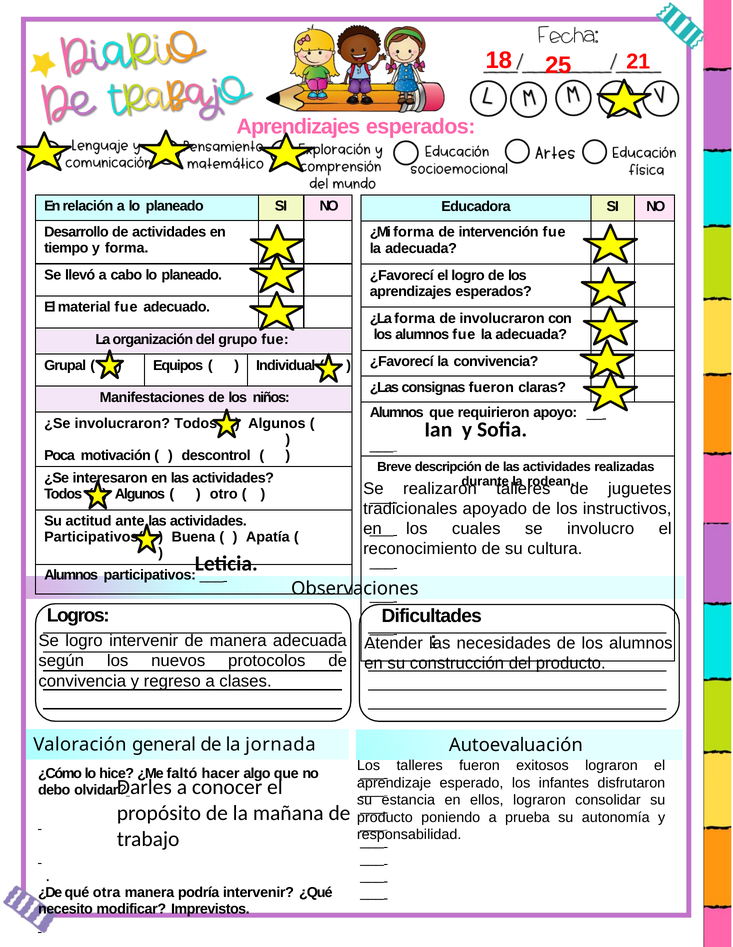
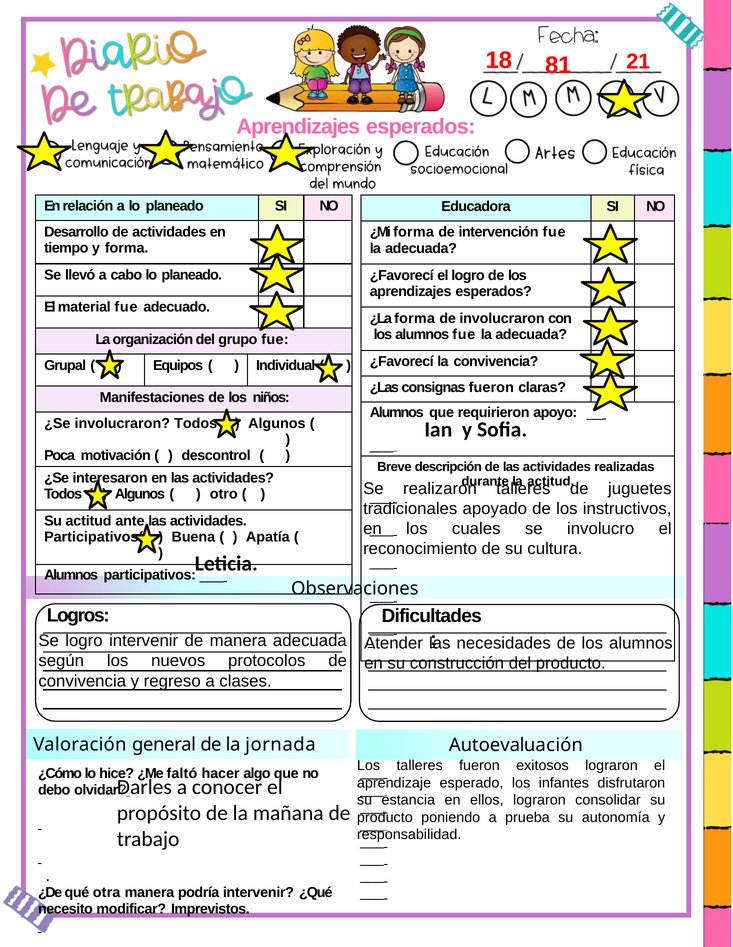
25: 25 -> 81
rodean at (551, 482): rodean -> actitud
